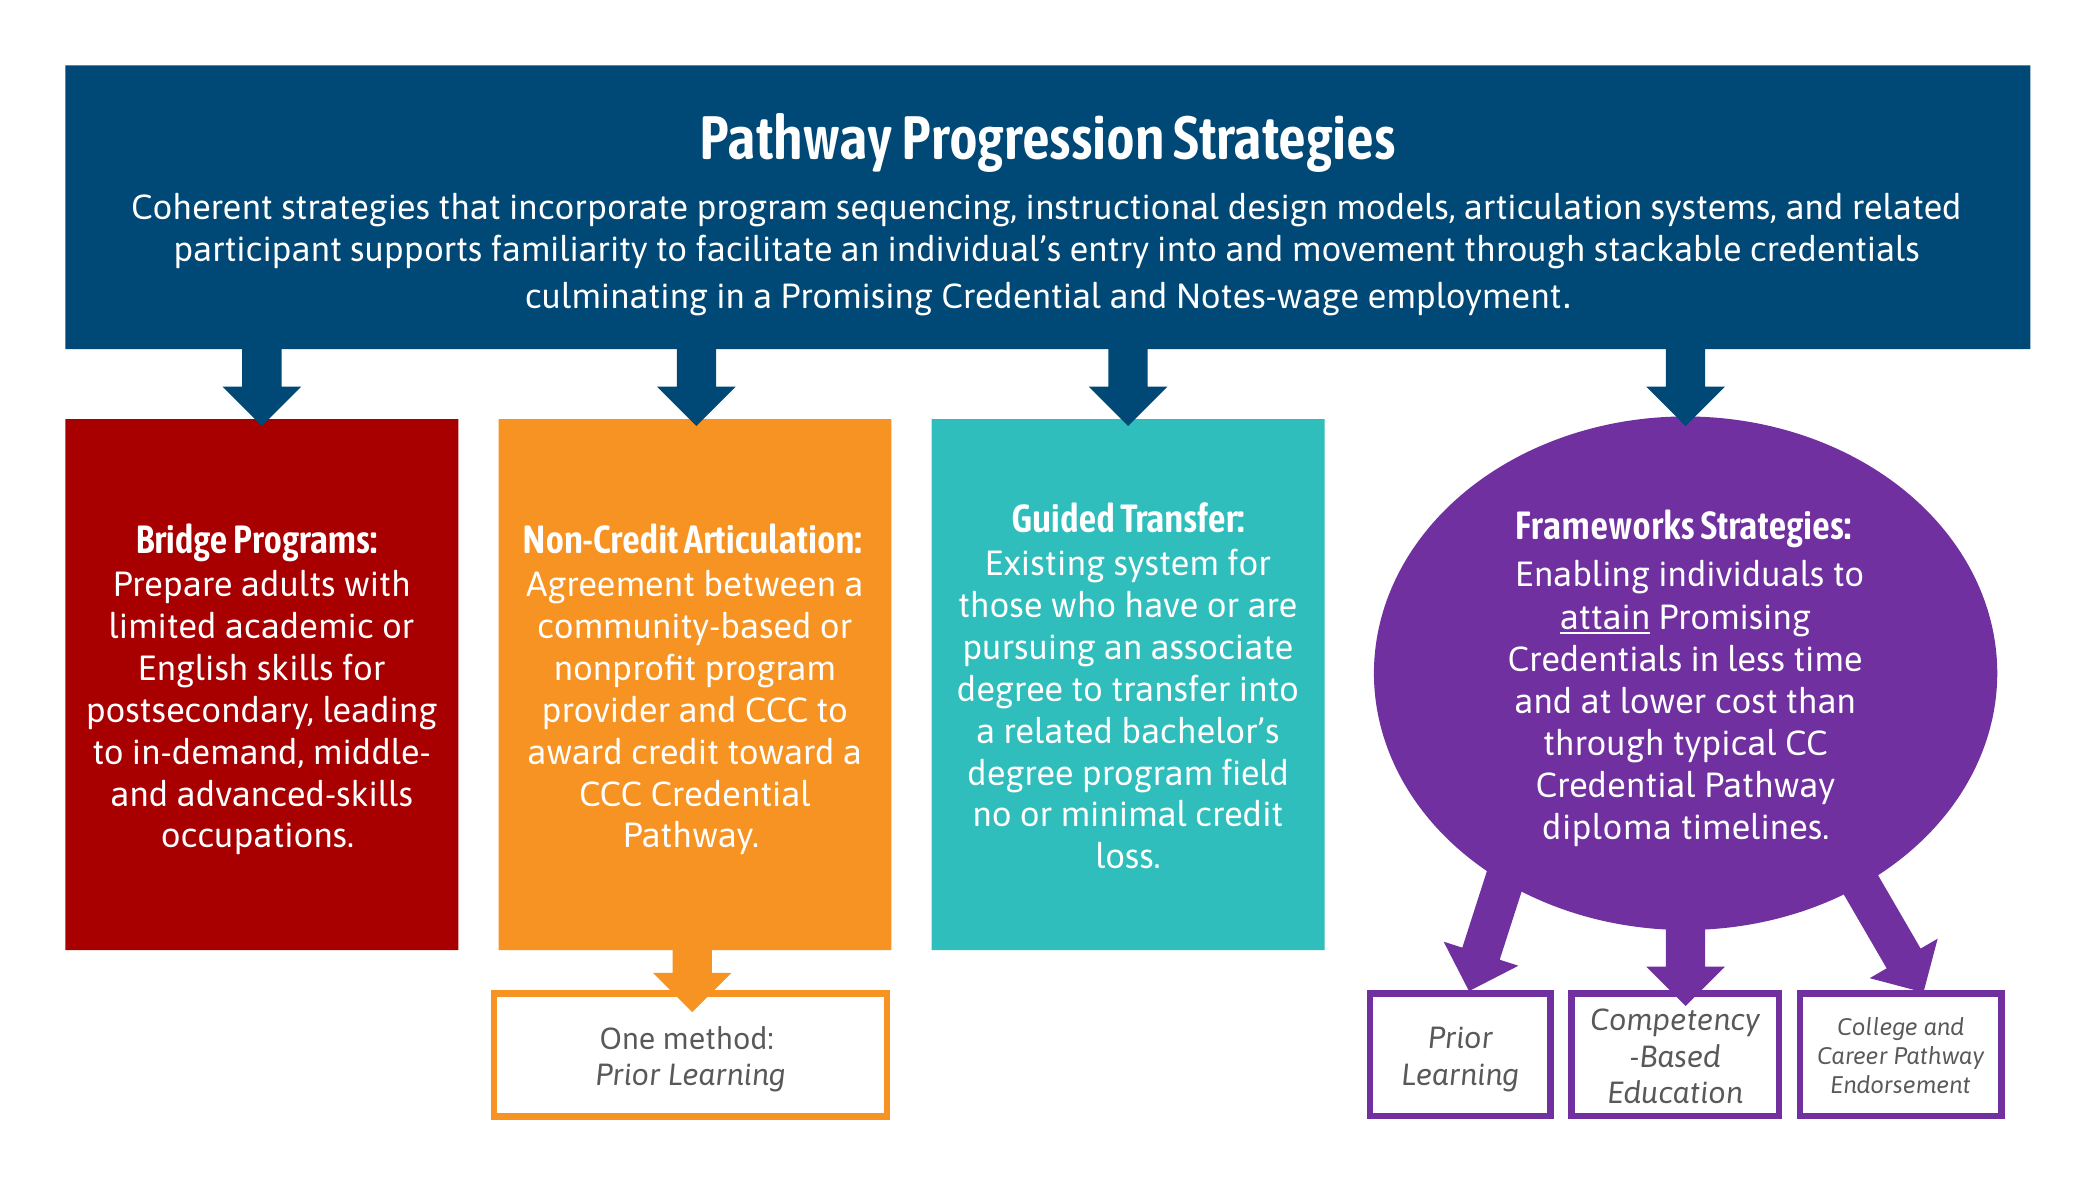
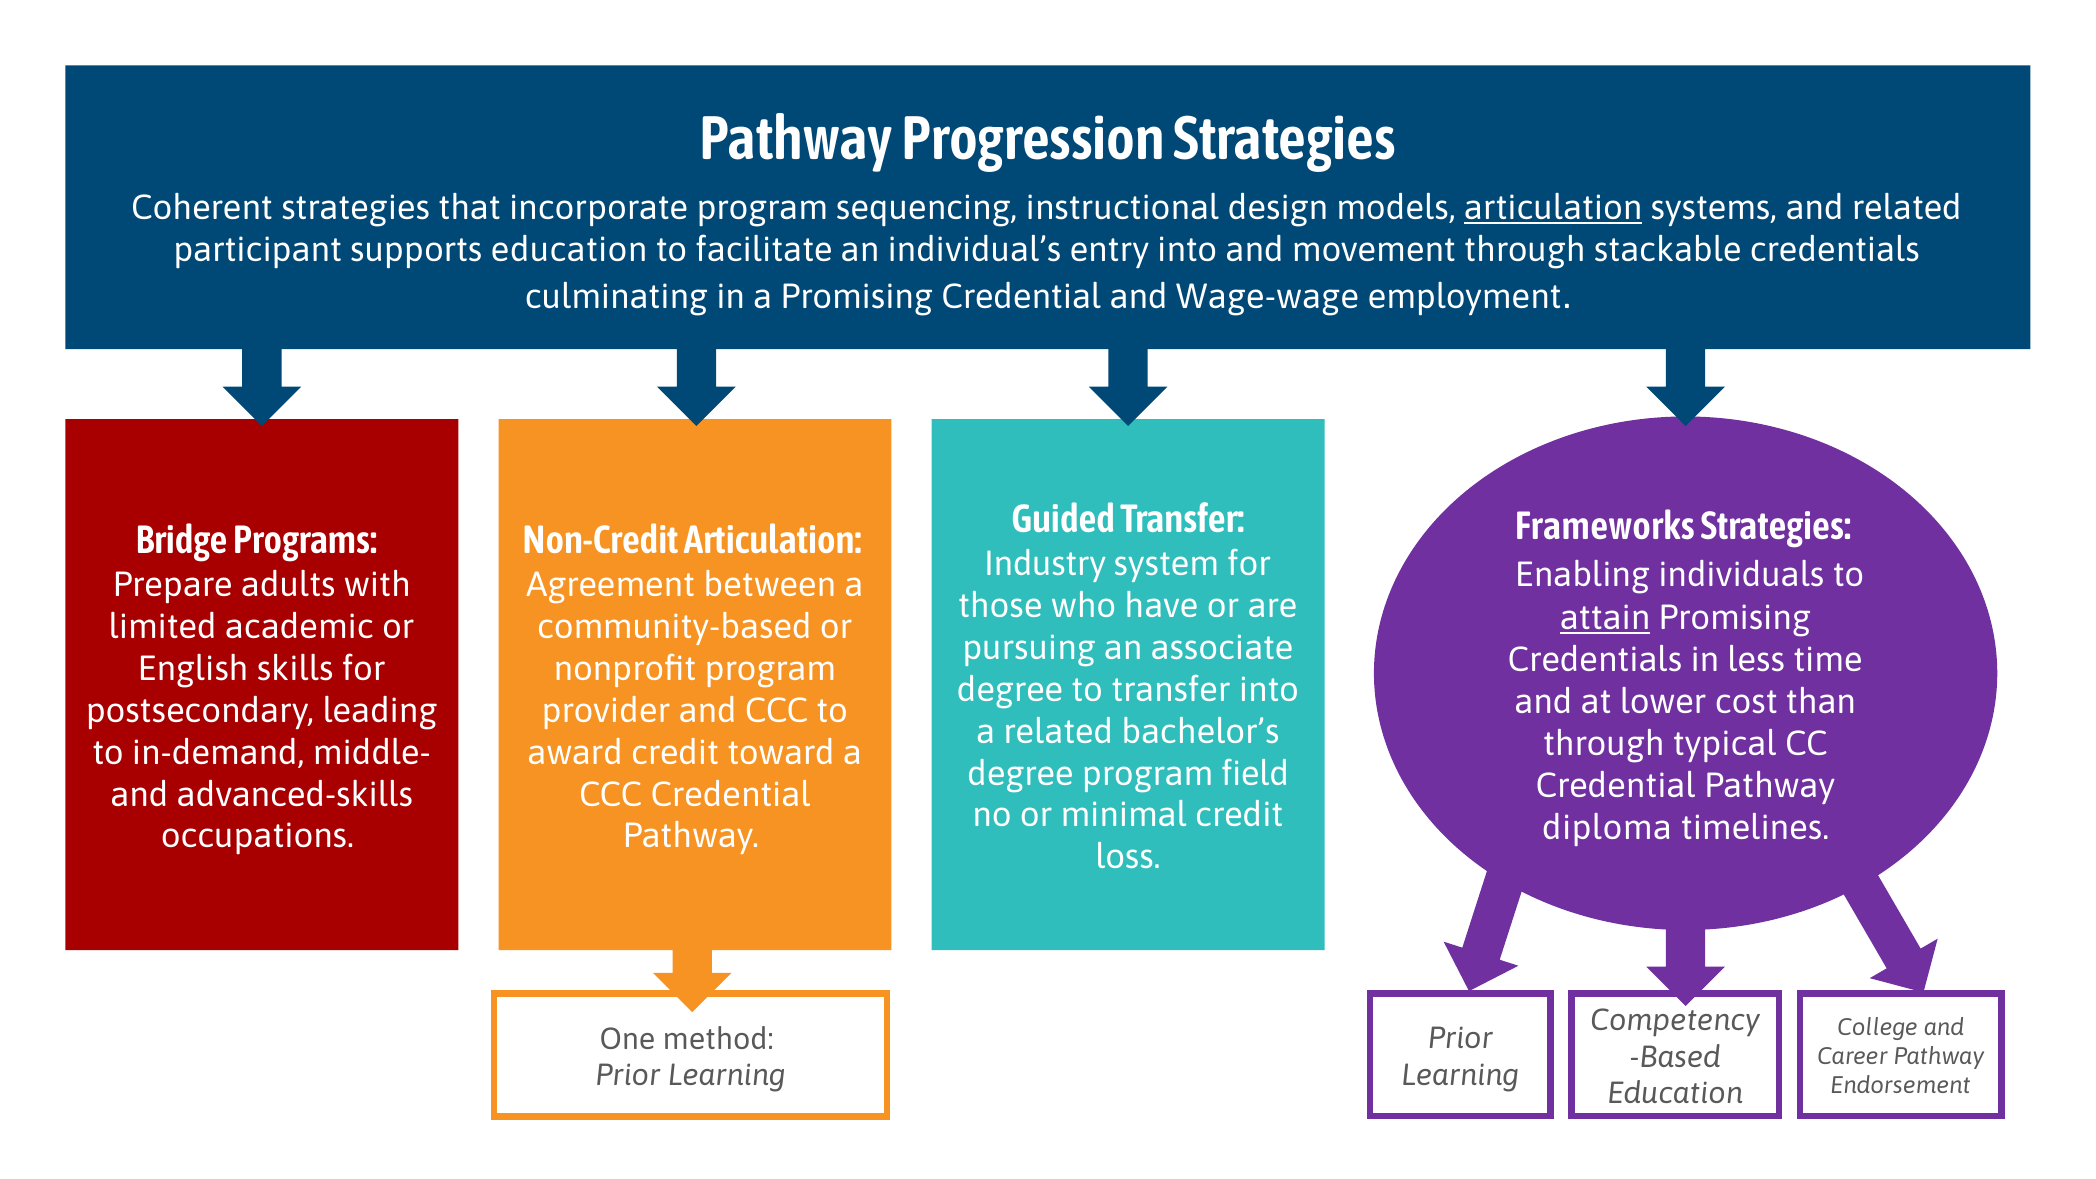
articulation at (1553, 208) underline: none -> present
supports familiarity: familiarity -> education
Notes-wage: Notes-wage -> Wage-wage
Existing: Existing -> Industry
